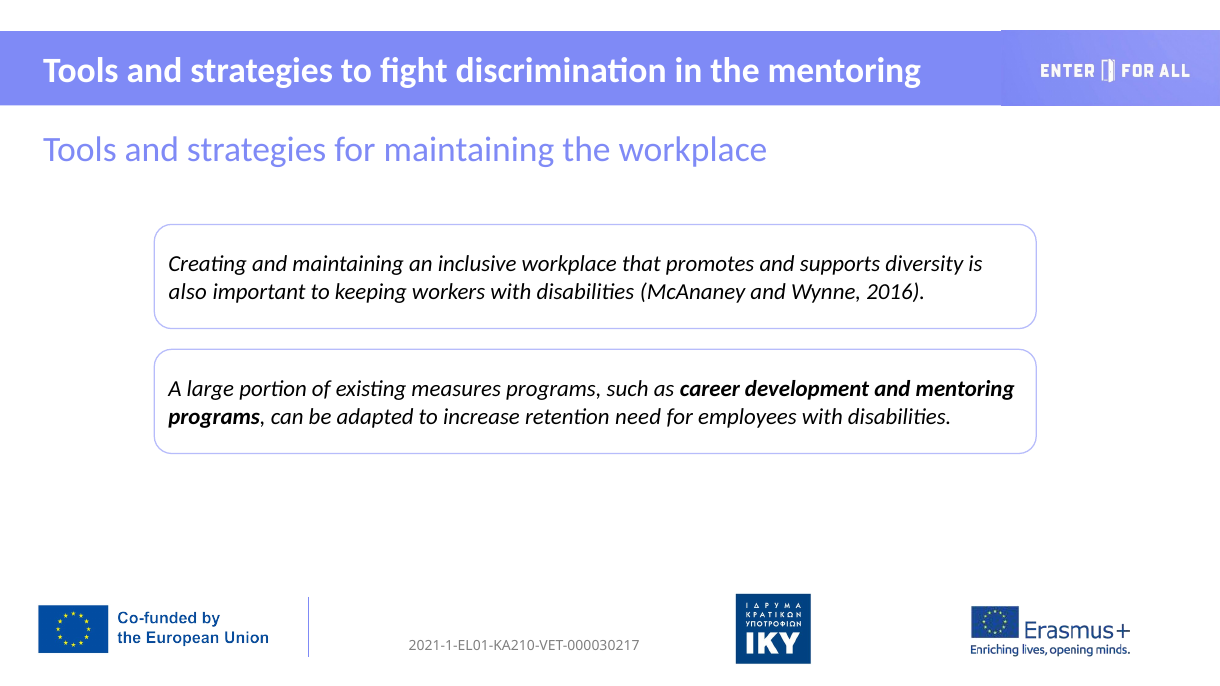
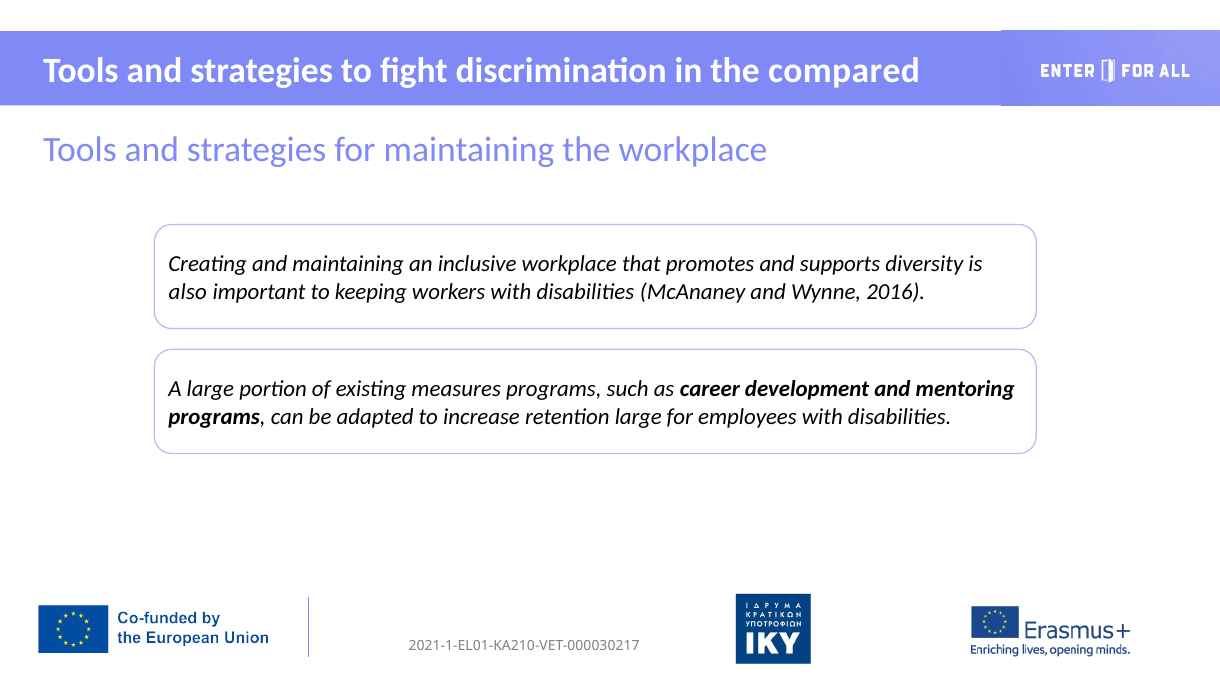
the mentoring: mentoring -> compared
retention need: need -> large
